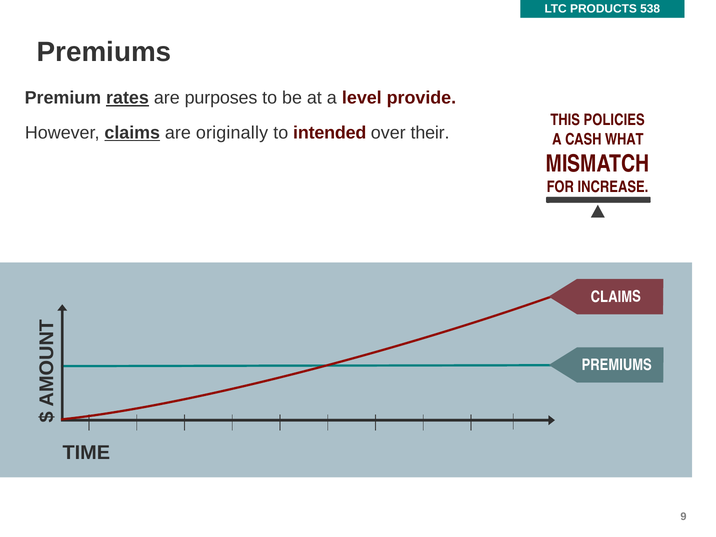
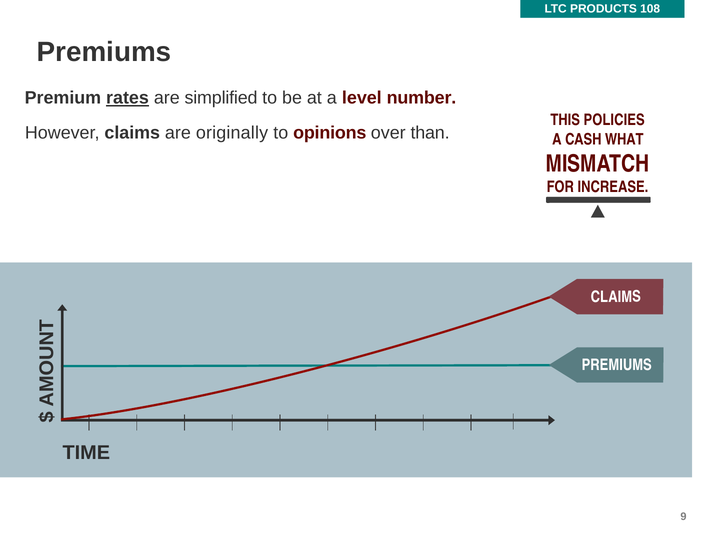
538: 538 -> 108
purposes: purposes -> simplified
provide: provide -> number
claims at (132, 133) underline: present -> none
intended: intended -> opinions
their: their -> than
